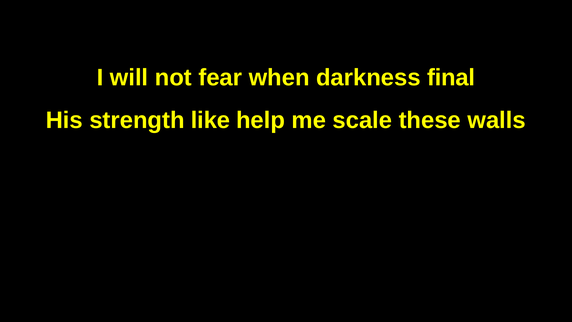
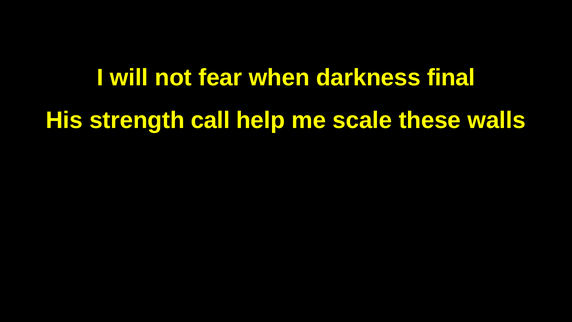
like: like -> call
